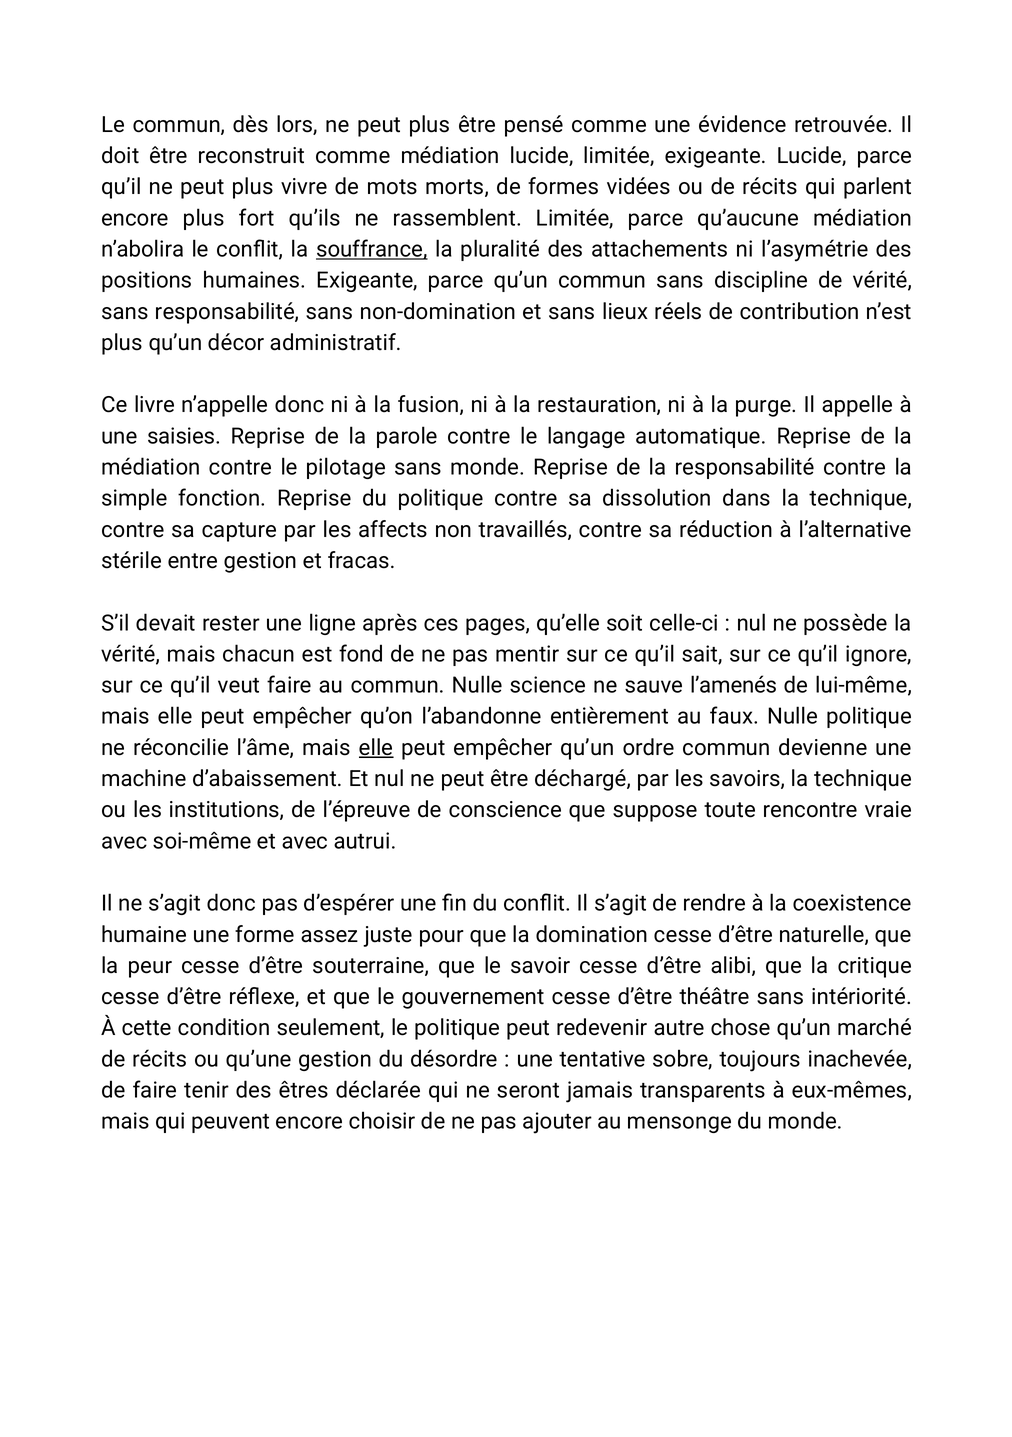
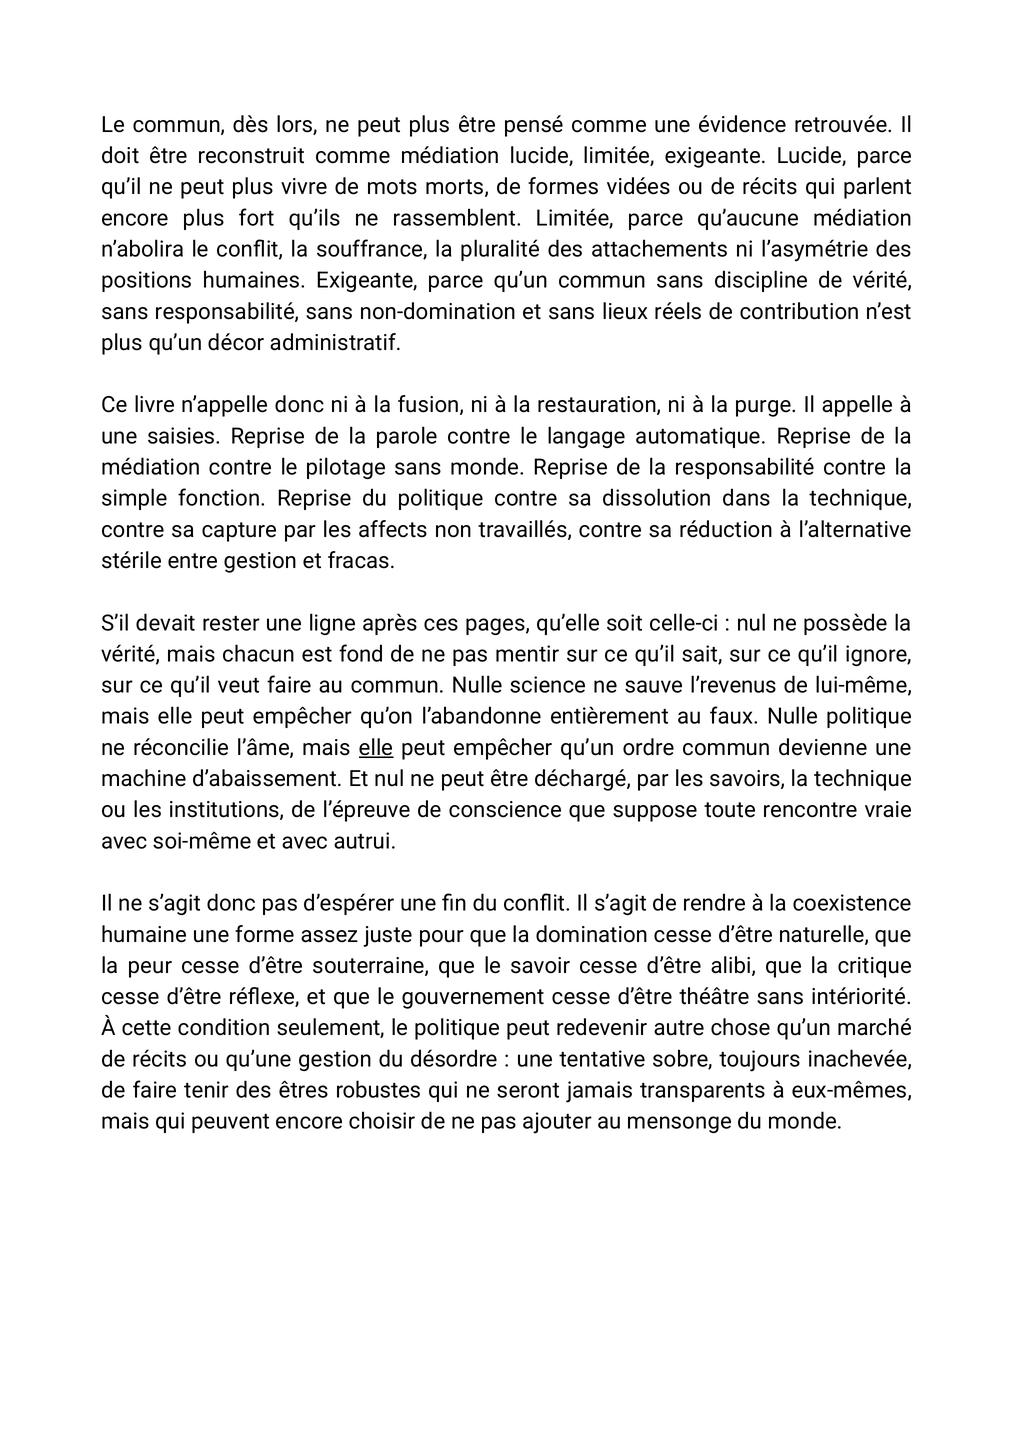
souffrance underline: present -> none
l’amenés: l’amenés -> l’revenus
déclarée: déclarée -> robustes
